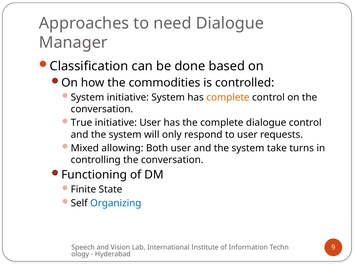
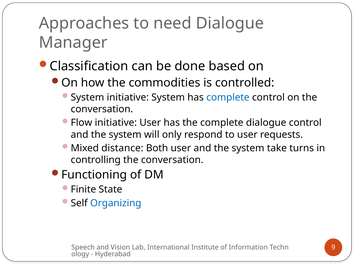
complete at (228, 98) colour: orange -> blue
True: True -> Flow
allowing: allowing -> distance
